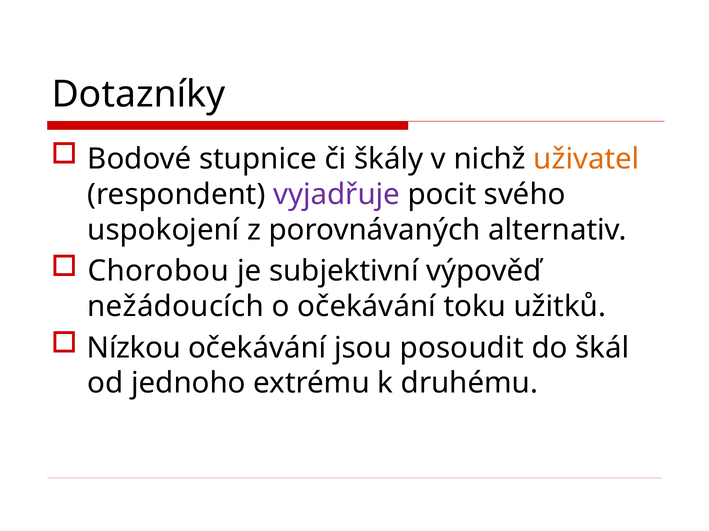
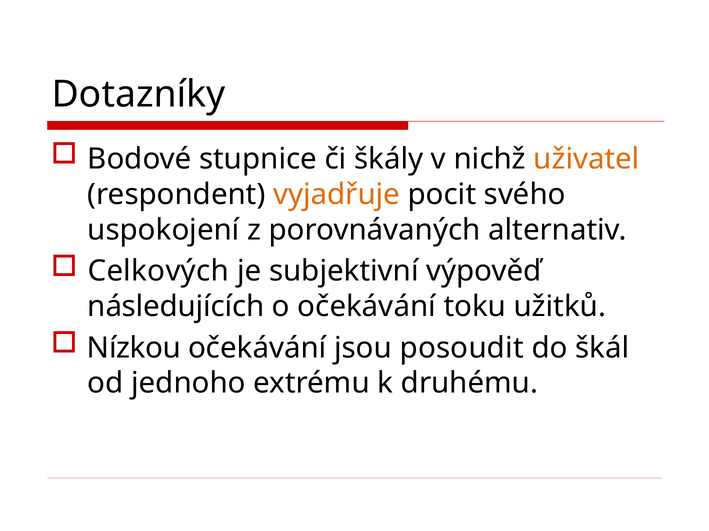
vyjadřuje colour: purple -> orange
Chorobou: Chorobou -> Celkových
nežádoucích: nežádoucích -> následujících
